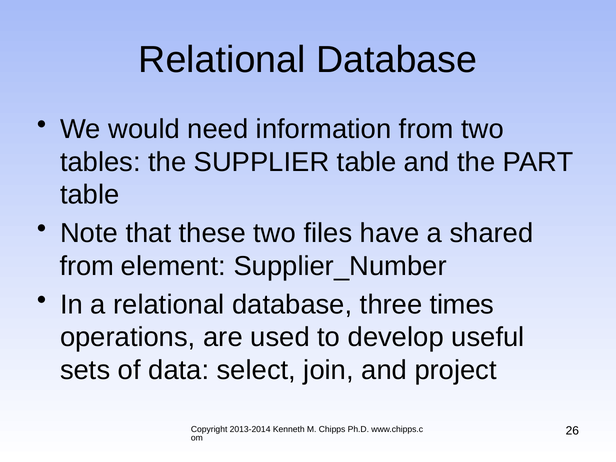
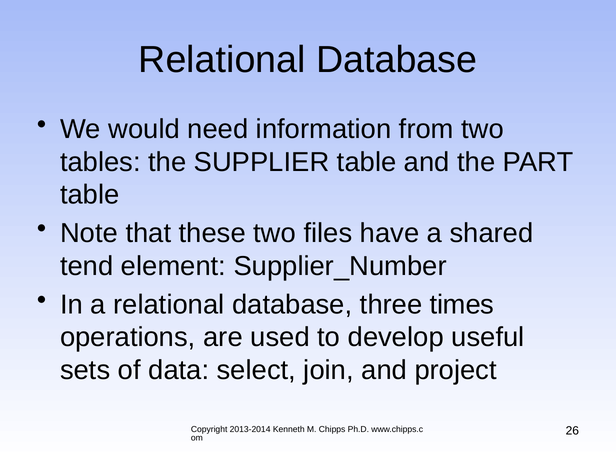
from at (87, 266): from -> tend
